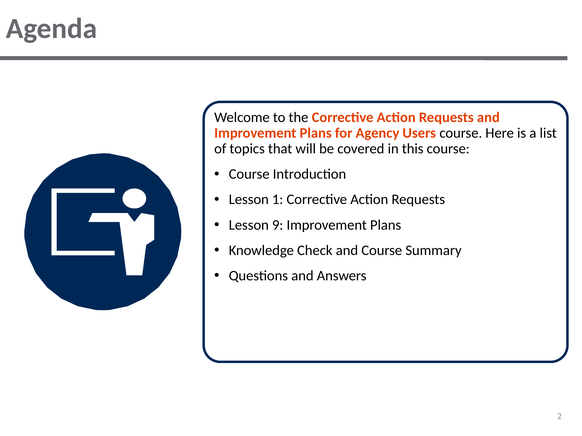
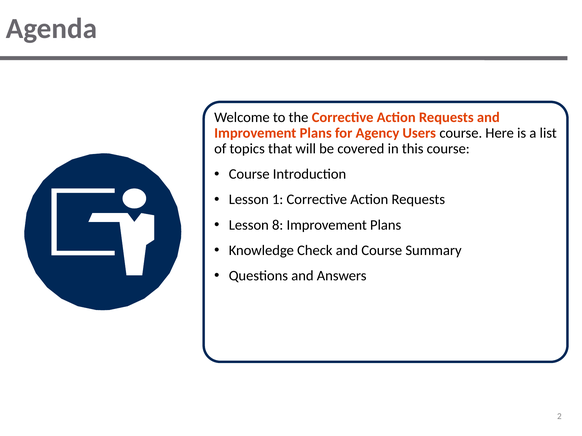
9: 9 -> 8
